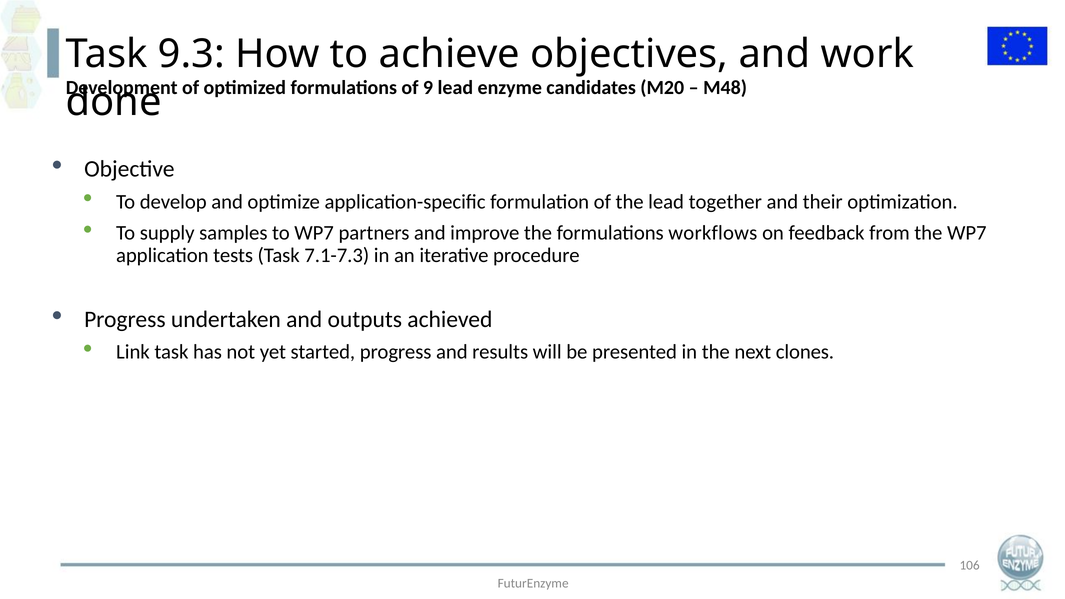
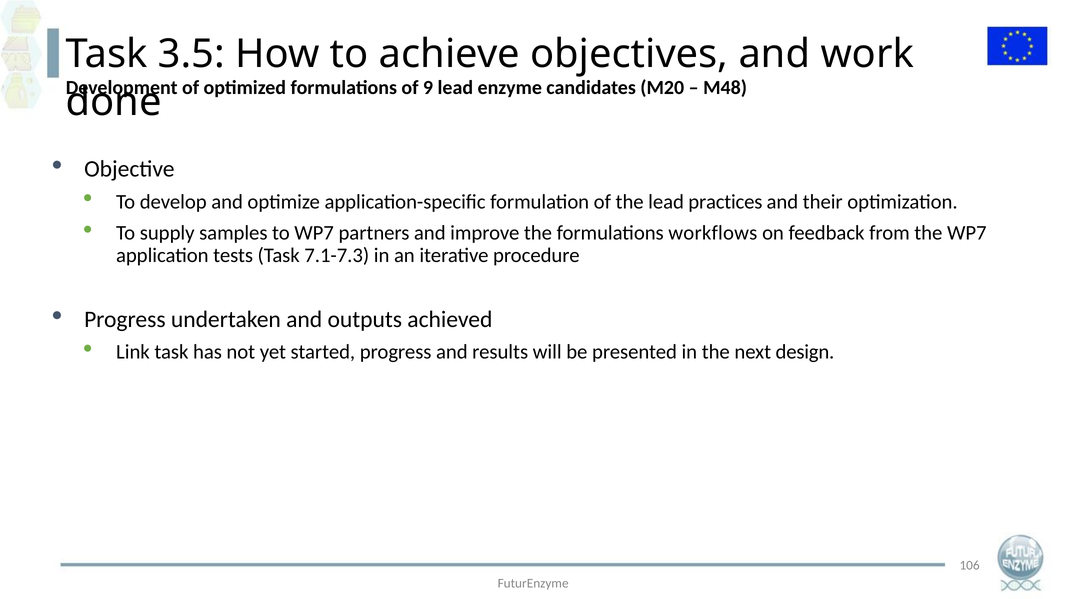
9.3: 9.3 -> 3.5
together: together -> practices
clones: clones -> design
